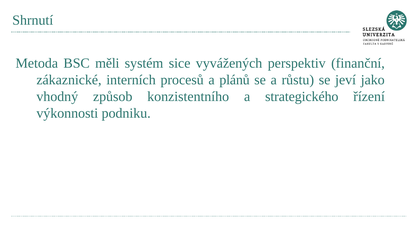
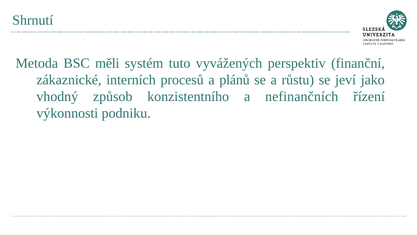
sice: sice -> tuto
strategického: strategického -> nefinančních
